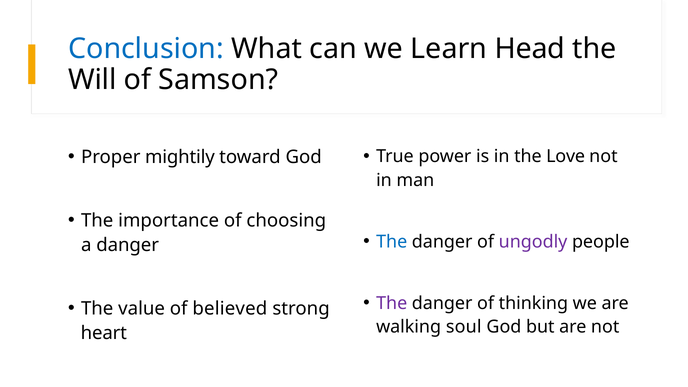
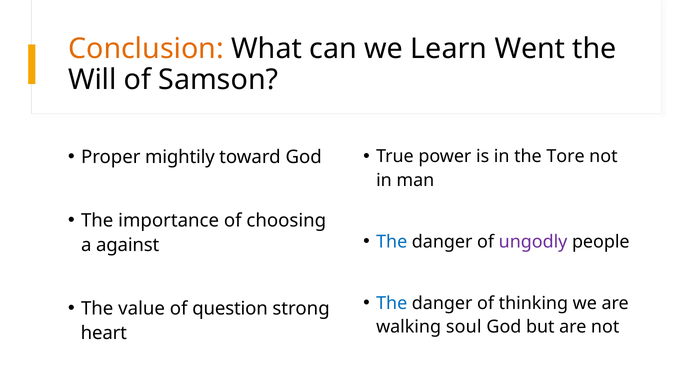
Conclusion colour: blue -> orange
Head: Head -> Went
Love: Love -> Tore
a danger: danger -> against
The at (392, 303) colour: purple -> blue
believed: believed -> question
